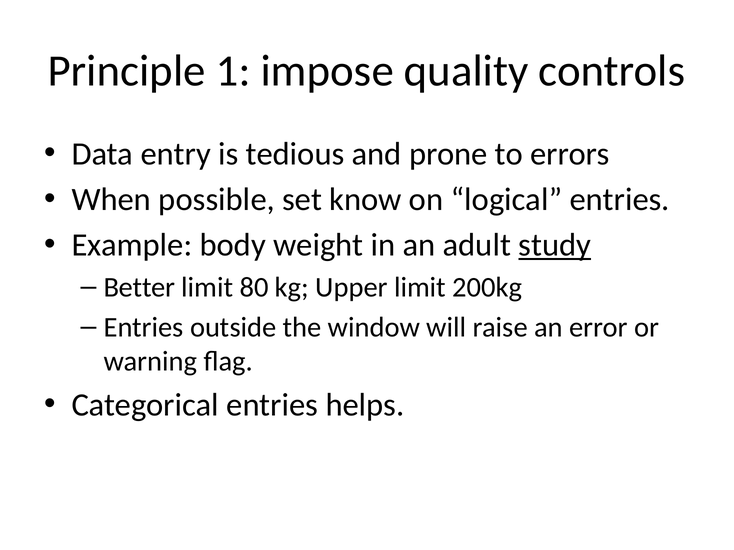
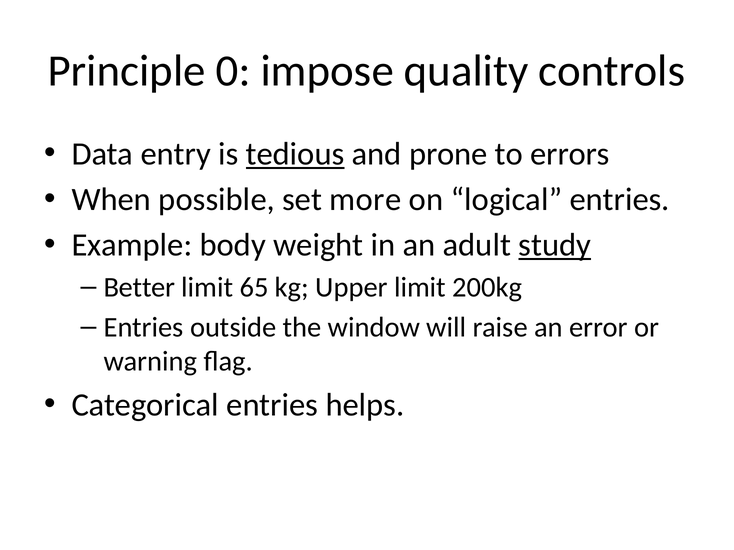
1: 1 -> 0
tedious underline: none -> present
know: know -> more
80: 80 -> 65
